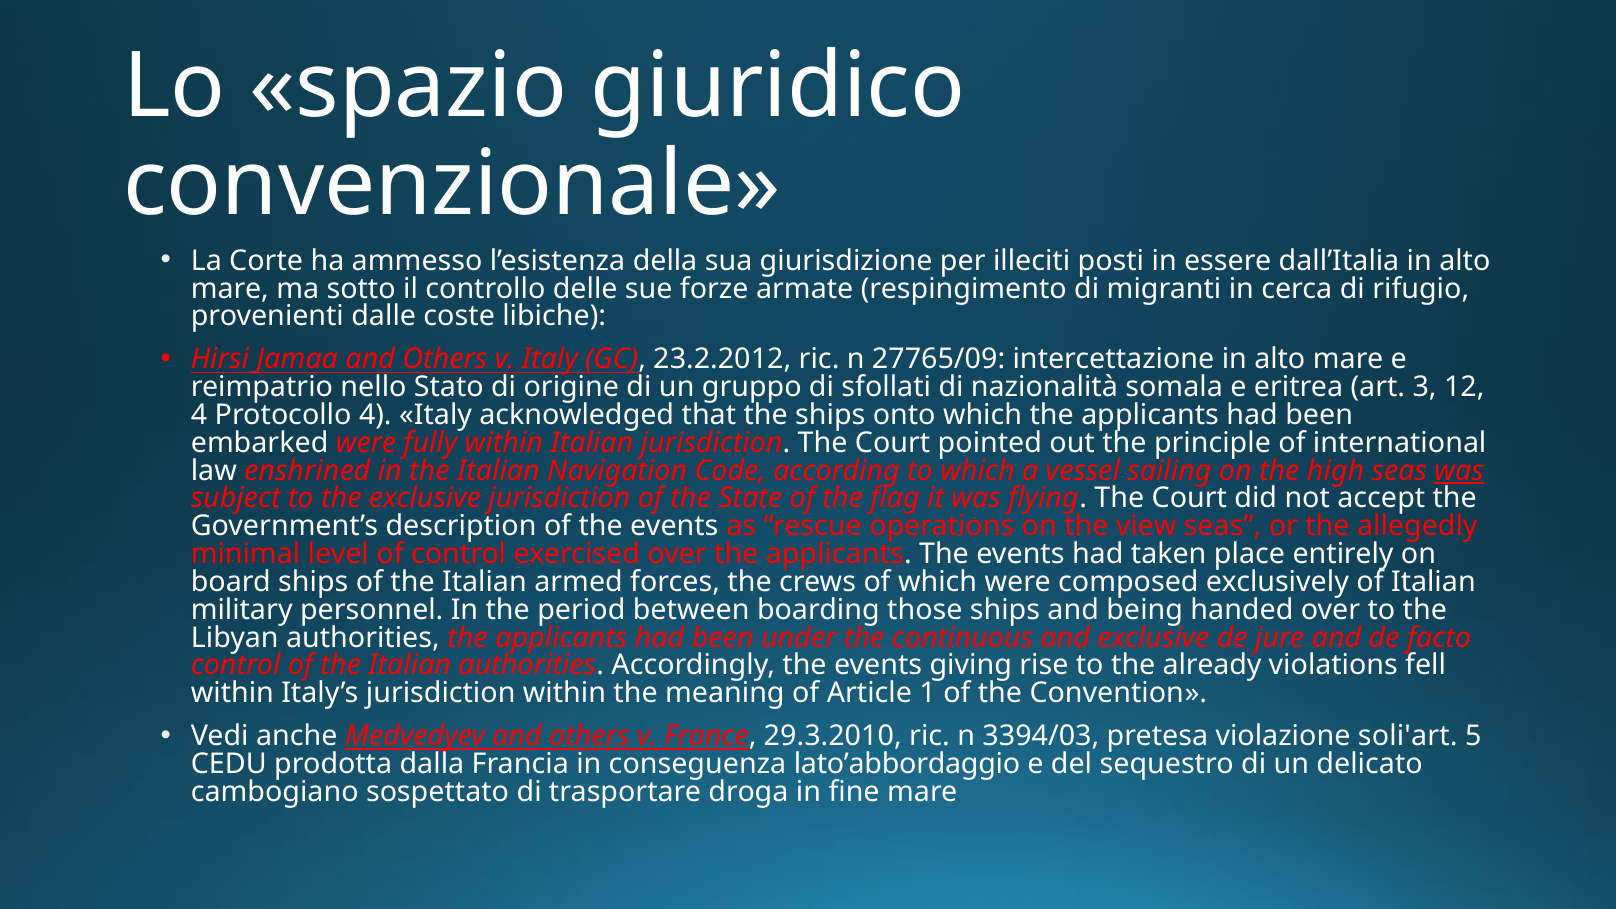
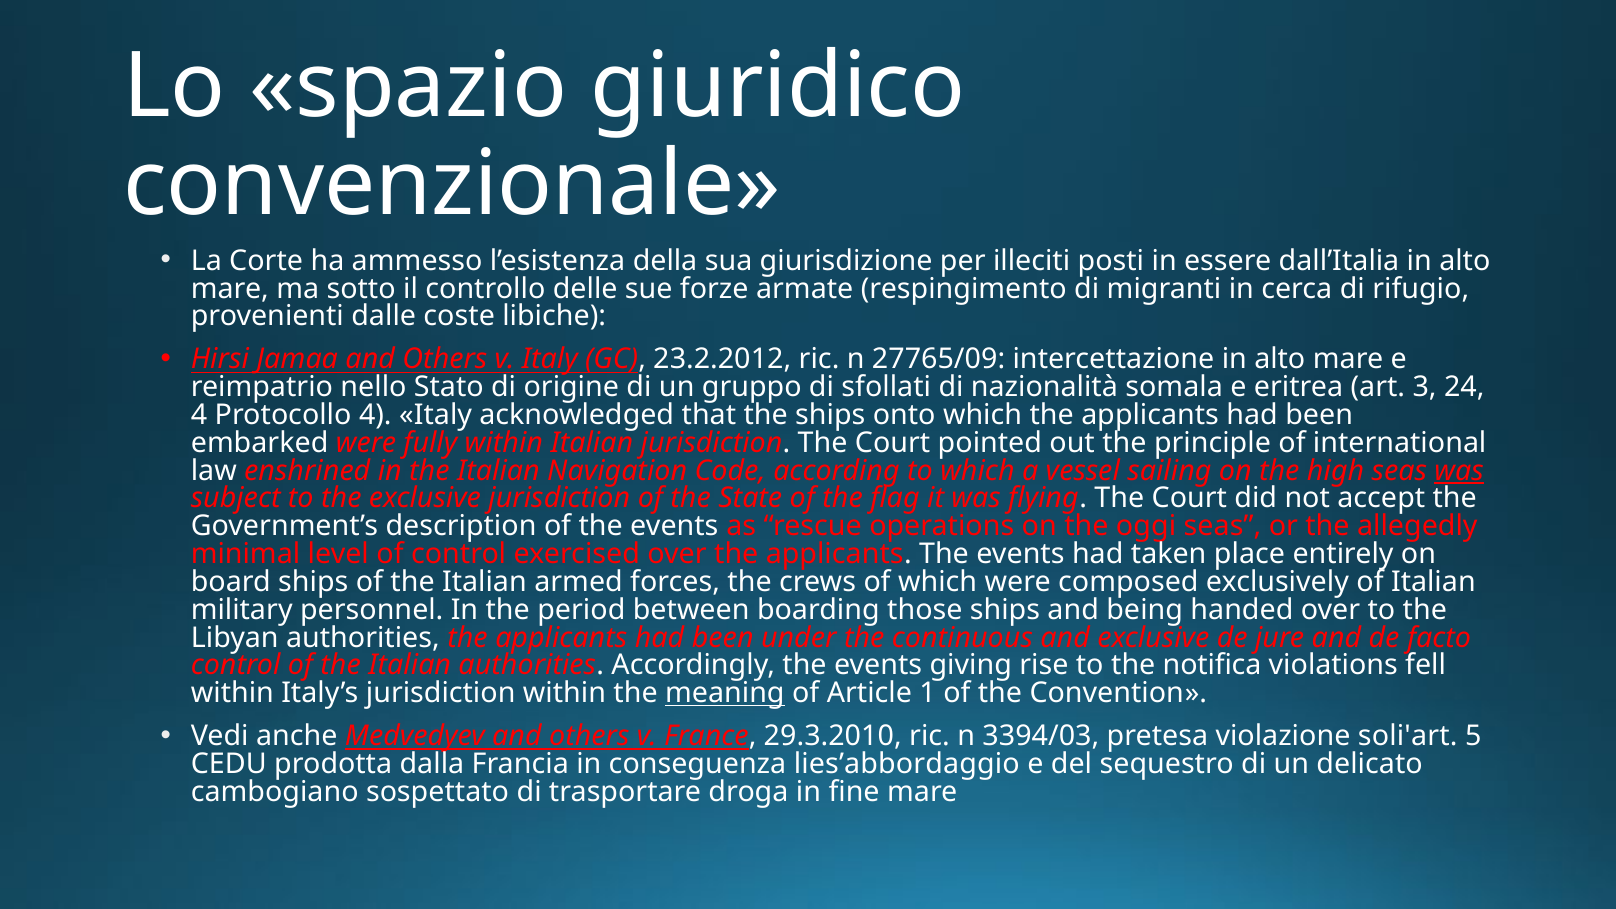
12: 12 -> 24
view: view -> oggi
already: already -> notifica
meaning underline: none -> present
lato’abbordaggio: lato’abbordaggio -> lies’abbordaggio
